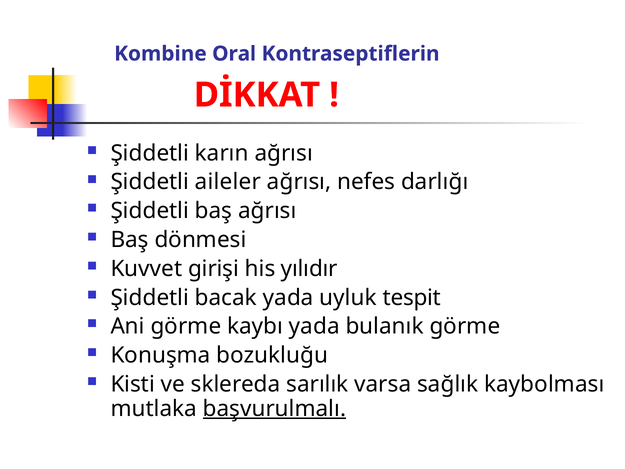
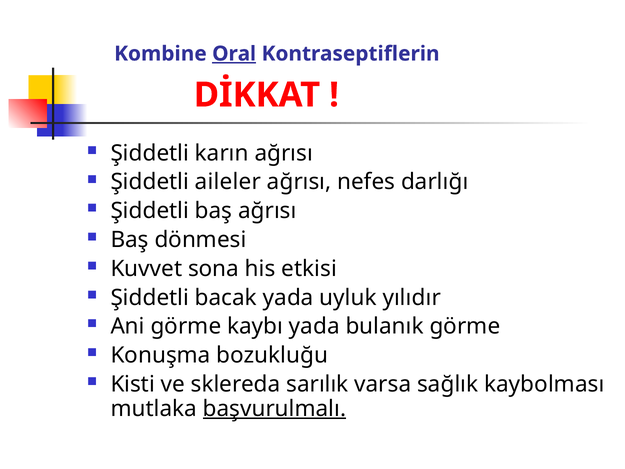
Oral underline: none -> present
girişi: girişi -> sona
yılıdır: yılıdır -> etkisi
tespit: tespit -> yılıdır
